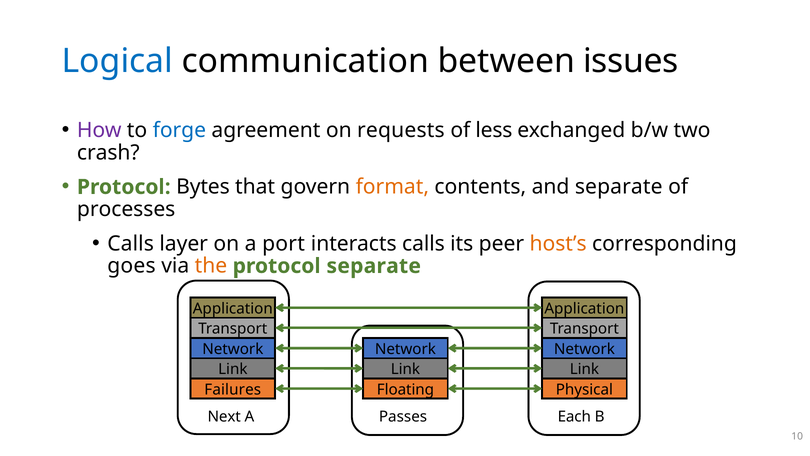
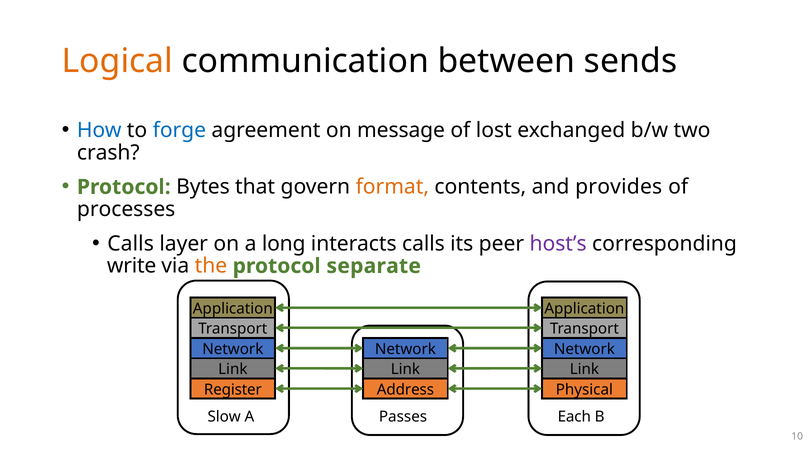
Logical colour: blue -> orange
issues: issues -> sends
How colour: purple -> blue
requests: requests -> message
less: less -> lost
and separate: separate -> provides
port: port -> long
host’s colour: orange -> purple
goes: goes -> write
Failures: Failures -> Register
Floating: Floating -> Address
Next: Next -> Slow
